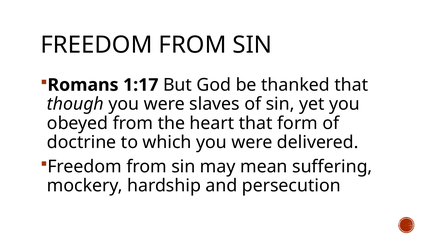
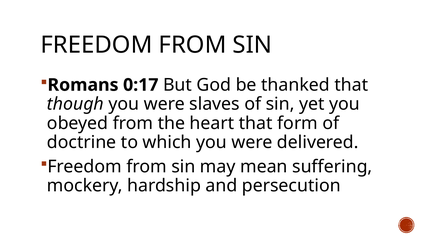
1:17: 1:17 -> 0:17
